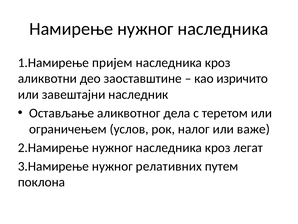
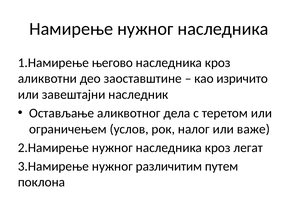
пријем: пријем -> његово
релативних: релативних -> различитим
